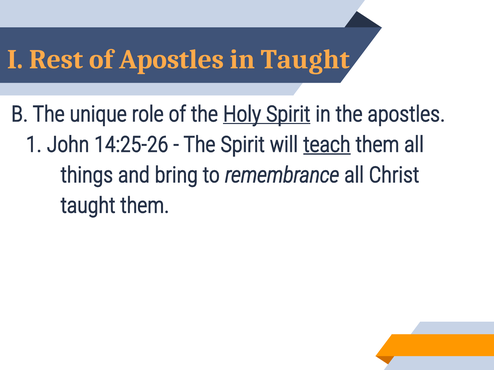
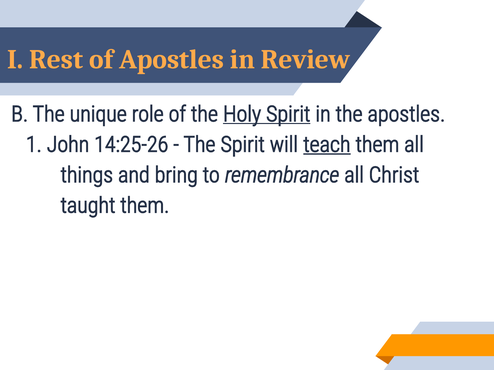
in Taught: Taught -> Review
